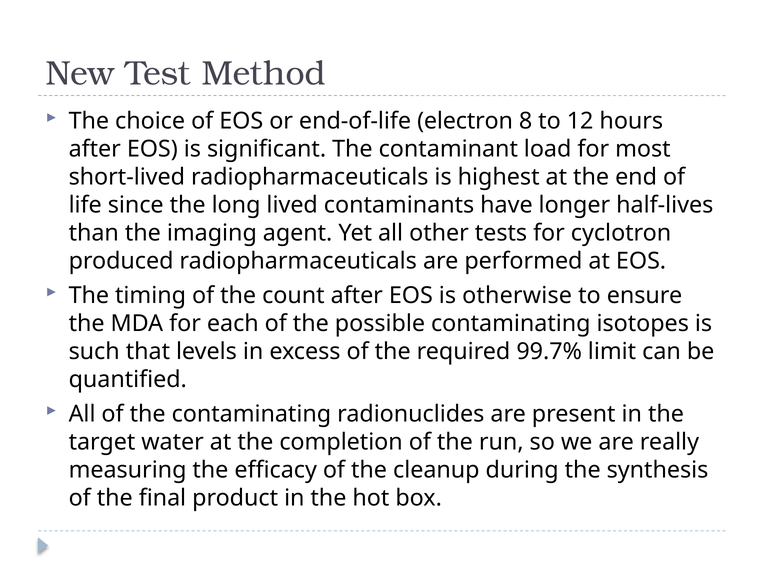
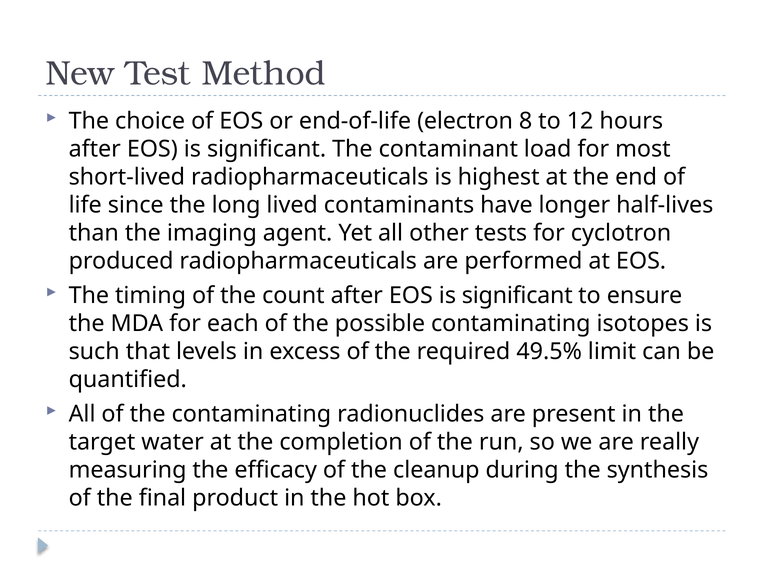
otherwise at (517, 296): otherwise -> significant
99.7%: 99.7% -> 49.5%
